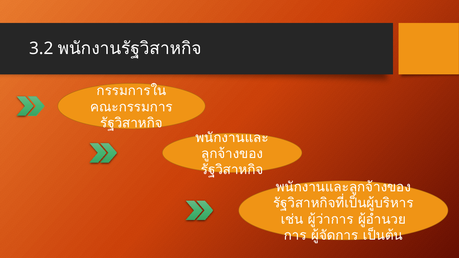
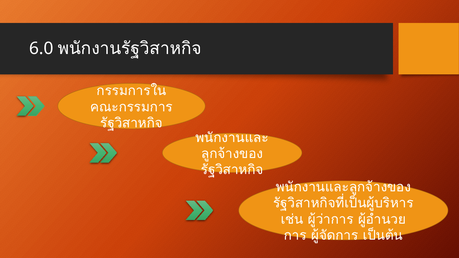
3.2: 3.2 -> 6.0
